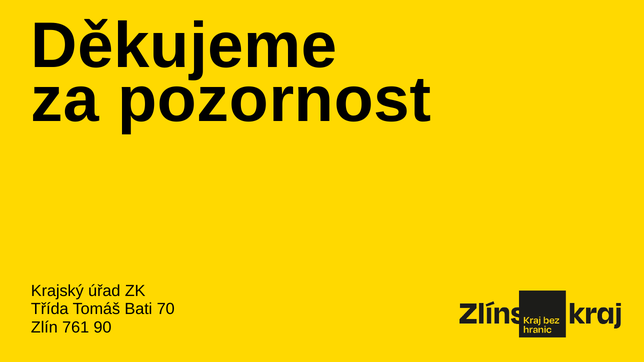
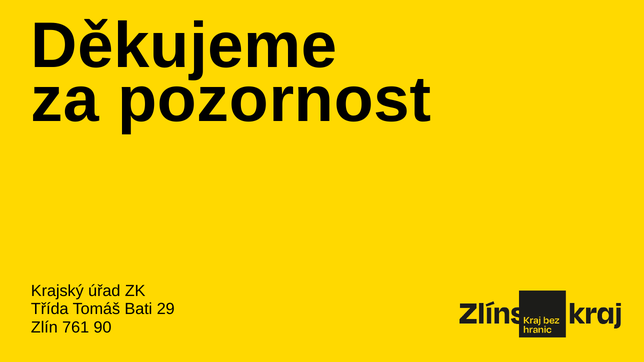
70: 70 -> 29
